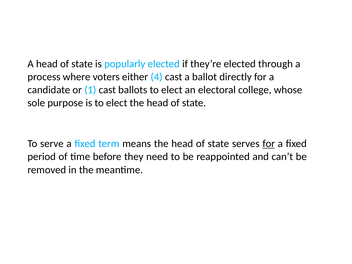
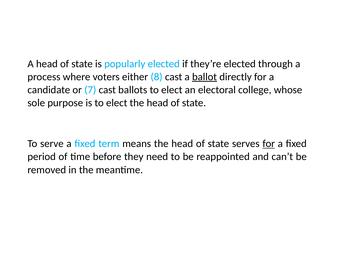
4: 4 -> 8
ballot underline: none -> present
1: 1 -> 7
